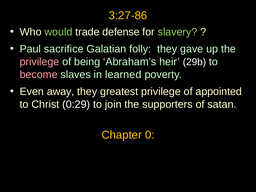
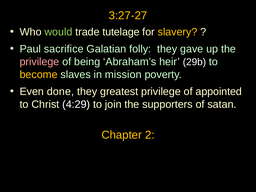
3:27-86: 3:27-86 -> 3:27-27
defense: defense -> tutelage
slavery colour: light green -> yellow
become colour: pink -> yellow
learned: learned -> mission
away: away -> done
0:29: 0:29 -> 4:29
0: 0 -> 2
